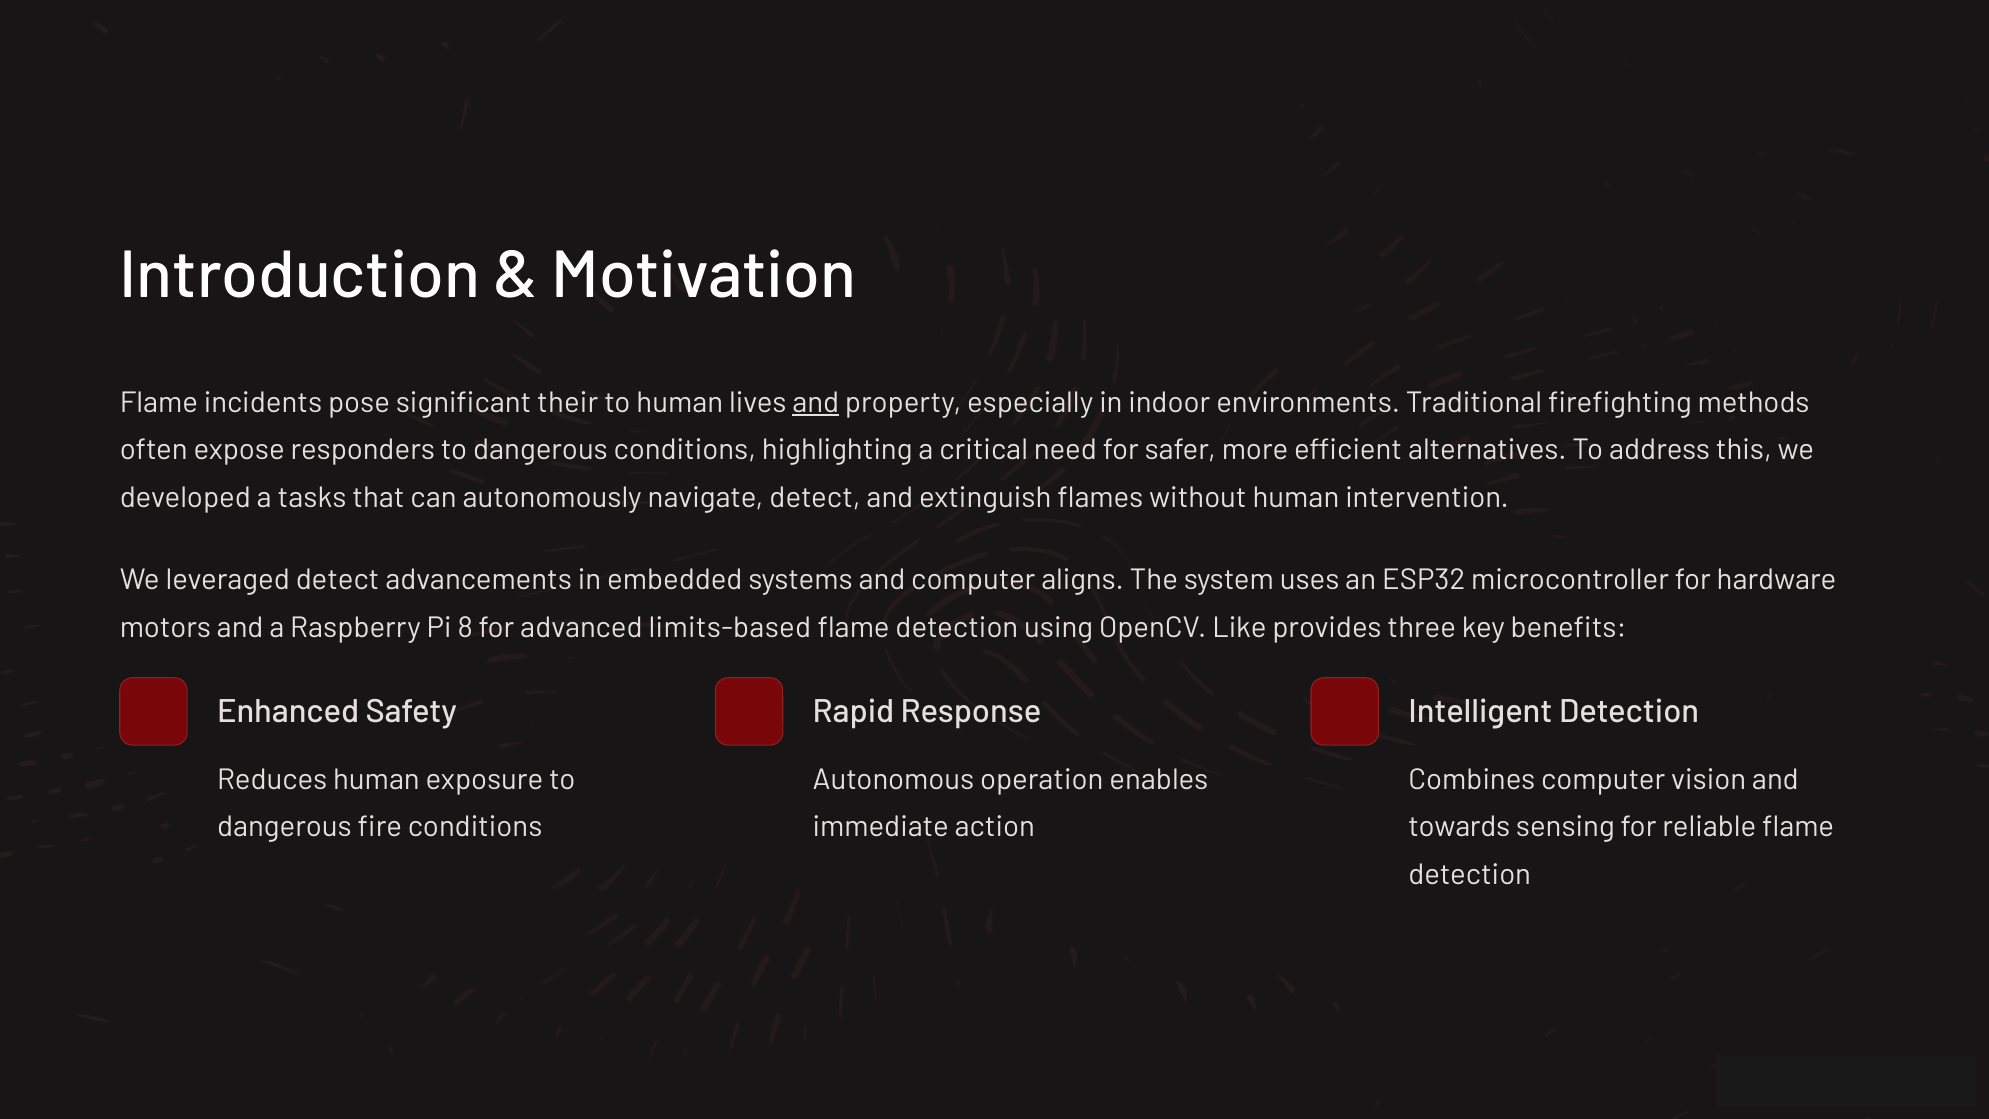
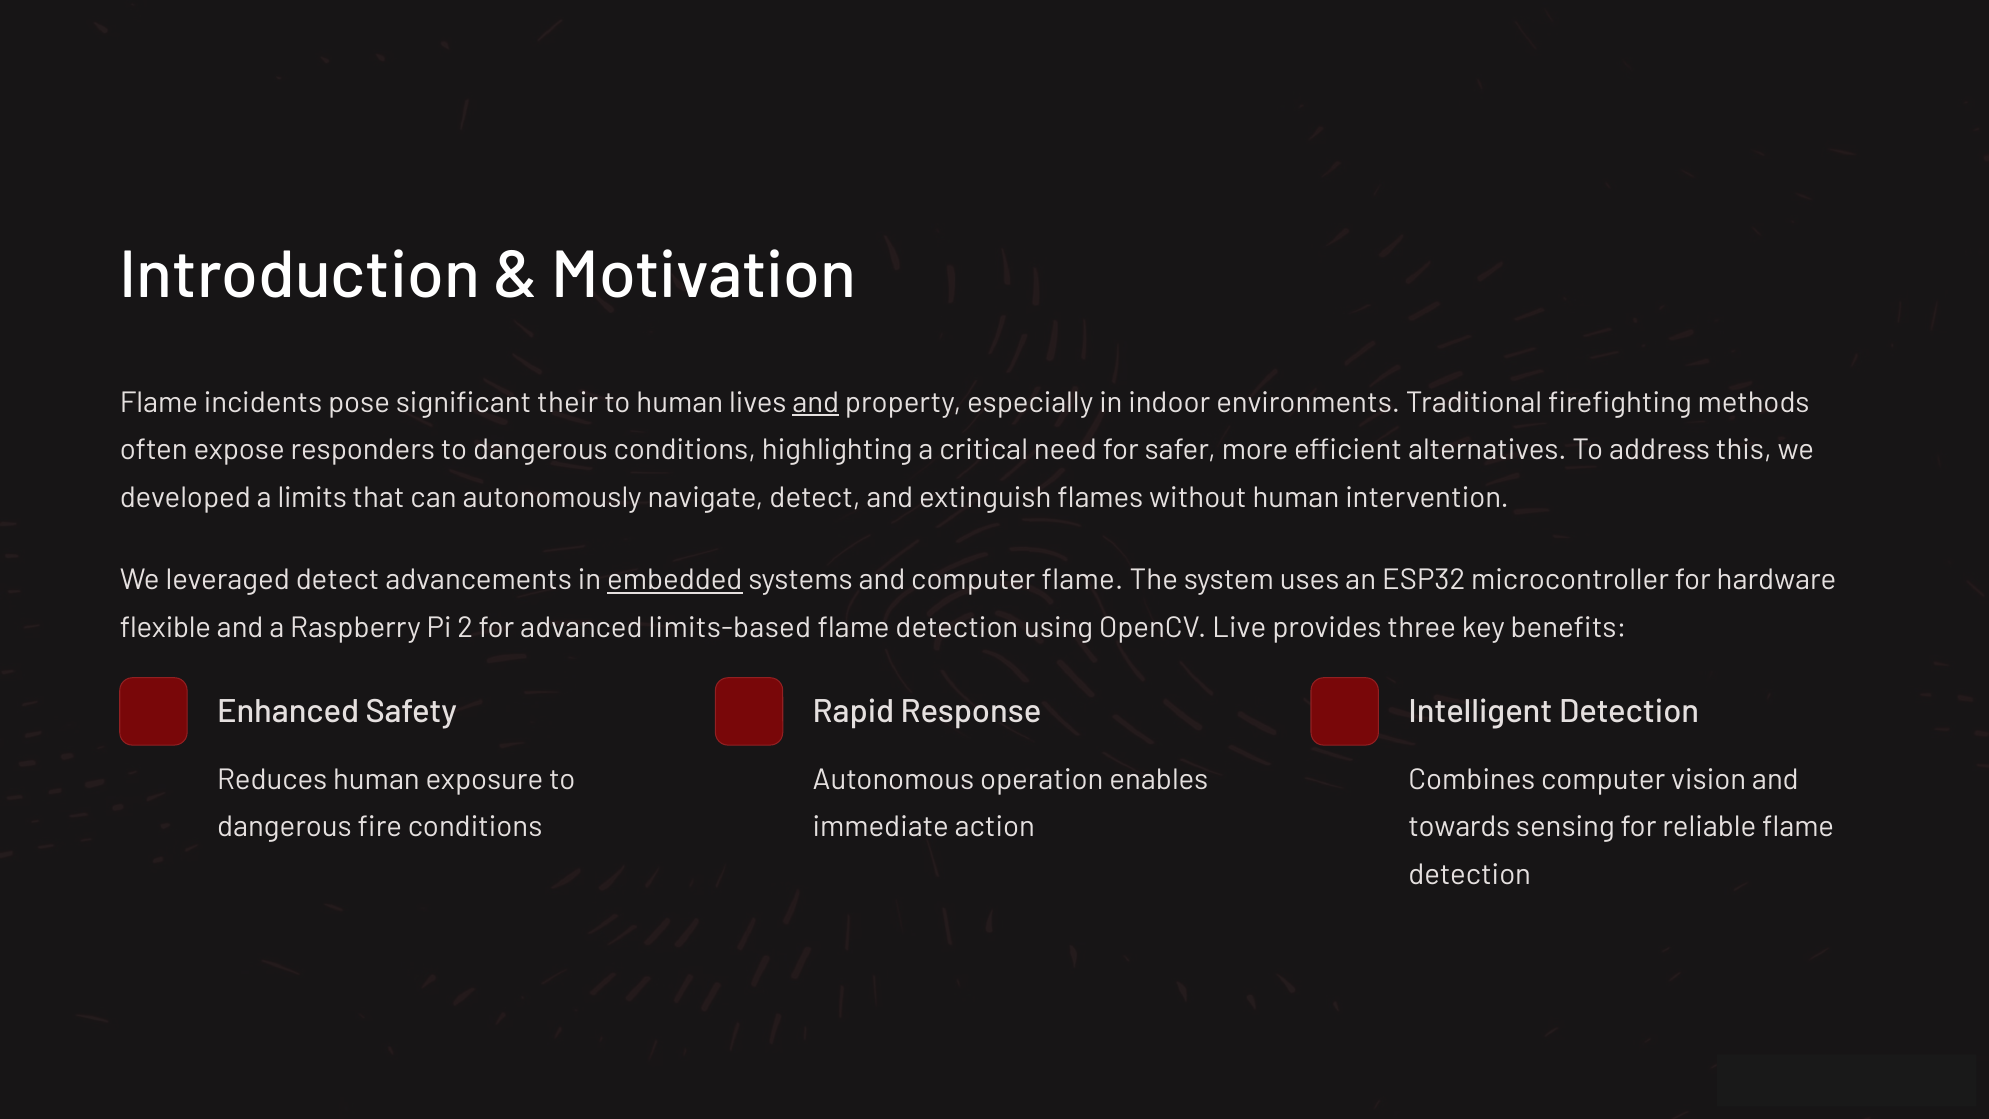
tasks: tasks -> limits
embedded underline: none -> present
computer aligns: aligns -> flame
motors: motors -> flexible
8: 8 -> 2
Like: Like -> Live
